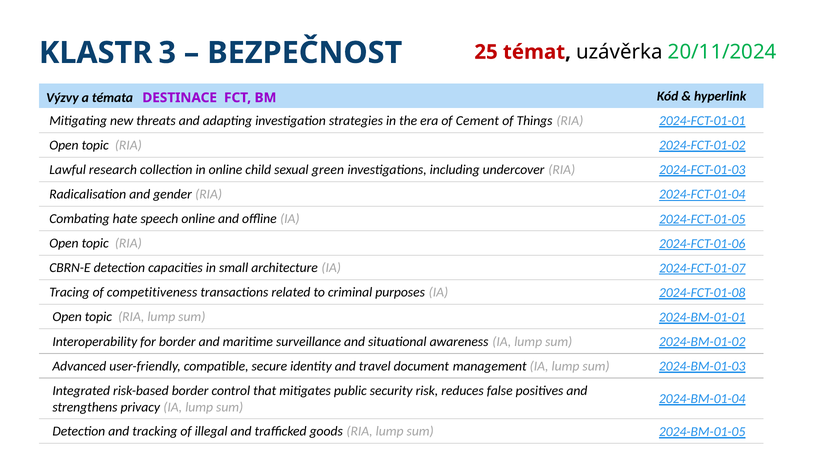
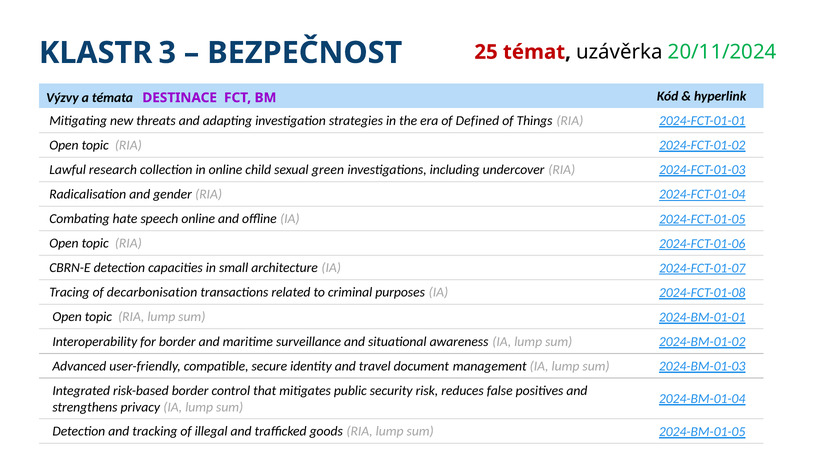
Cement: Cement -> Defined
competitiveness: competitiveness -> decarbonisation
